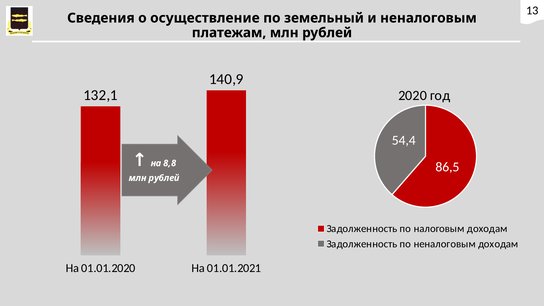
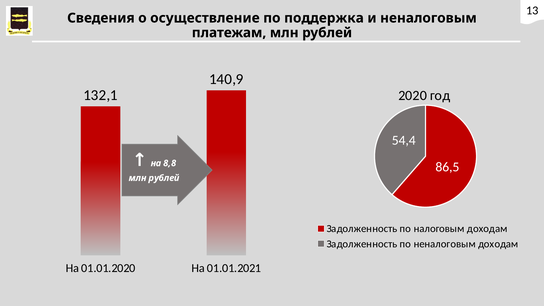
земельный: земельный -> поддержка
